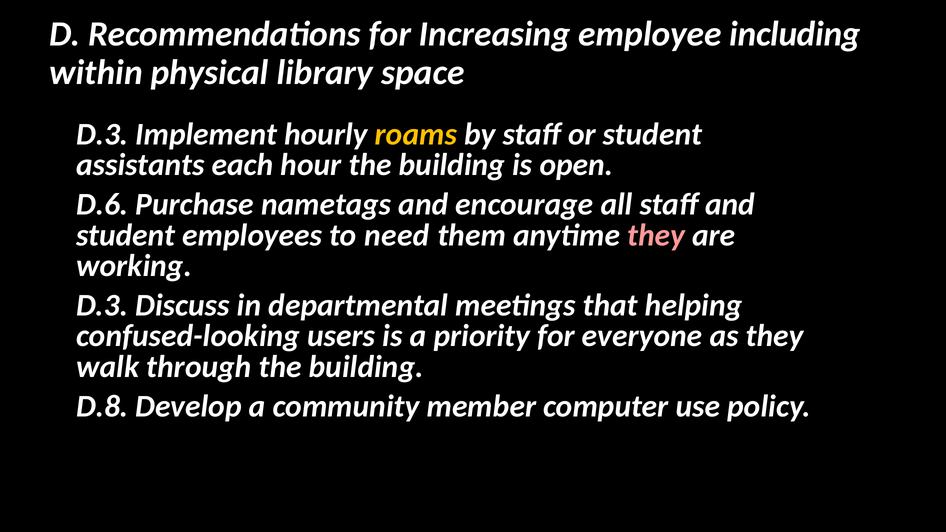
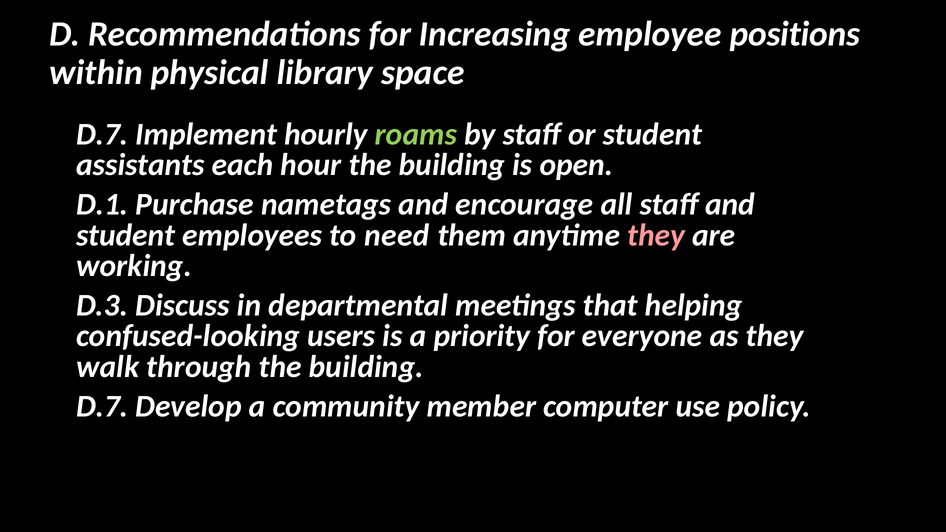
including: including -> positions
D.3 at (102, 134): D.3 -> D.7
roams colour: yellow -> light green
D.6: D.6 -> D.1
D.8 at (102, 406): D.8 -> D.7
